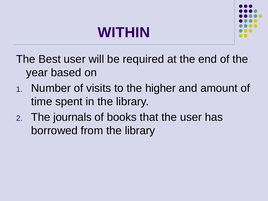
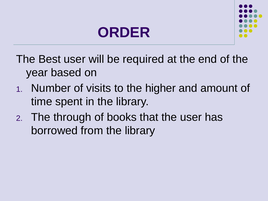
WITHIN: WITHIN -> ORDER
journals: journals -> through
